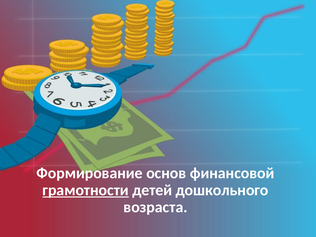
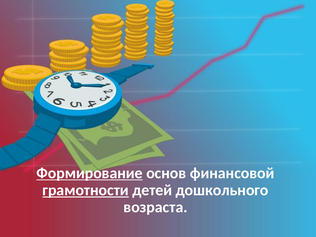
Формирование underline: none -> present
